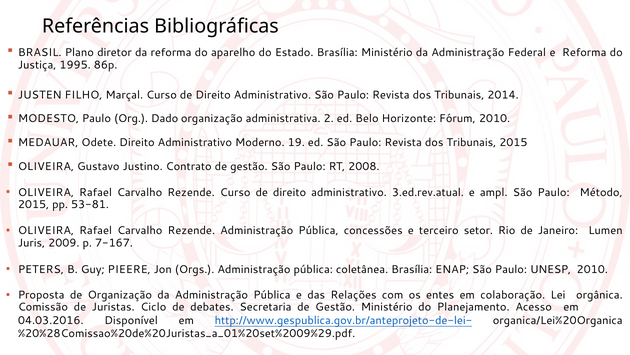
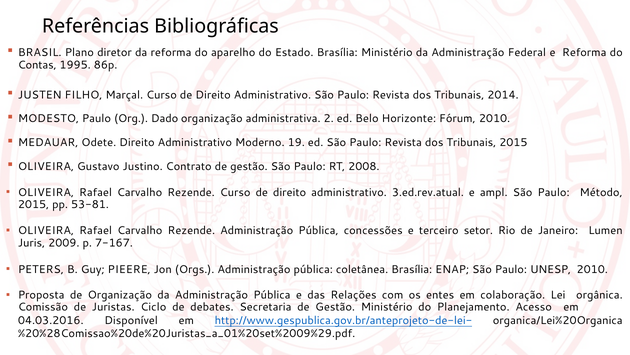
Justiça: Justiça -> Contas
